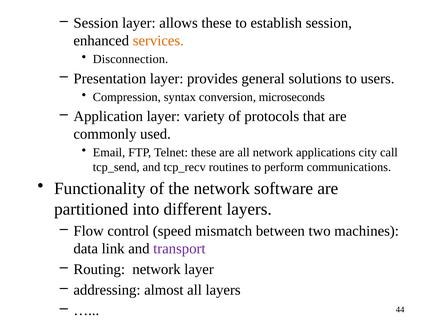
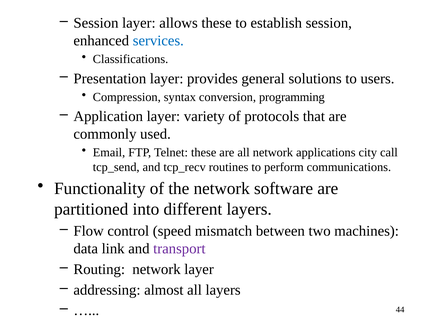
services colour: orange -> blue
Disconnection: Disconnection -> Classifications
microseconds: microseconds -> programming
